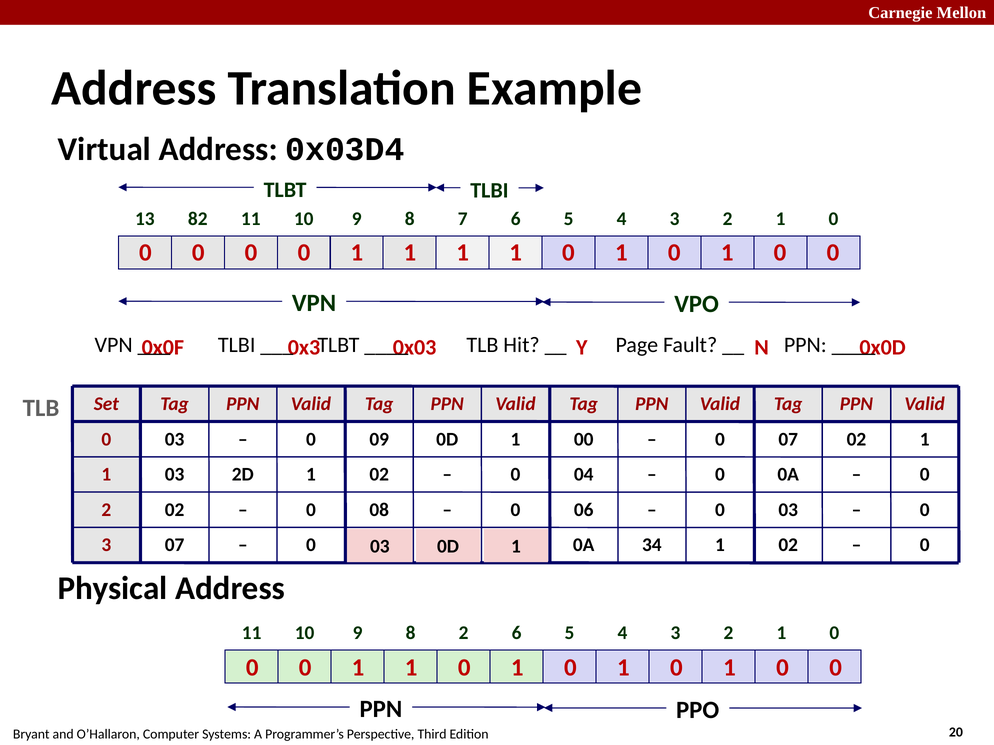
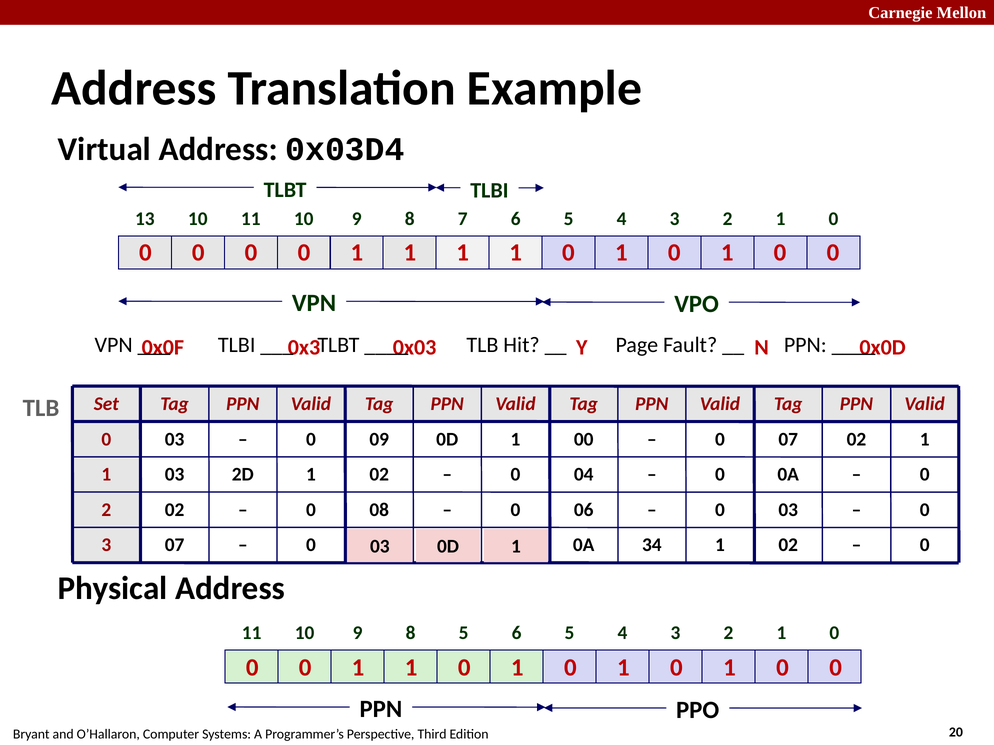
13 82: 82 -> 10
8 2: 2 -> 5
